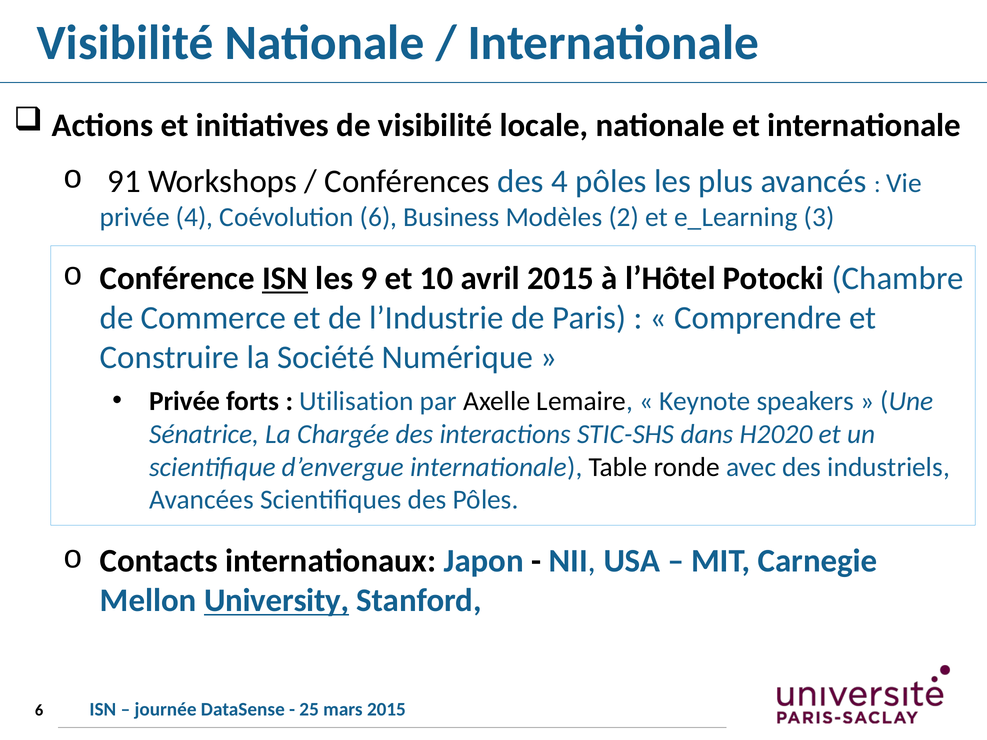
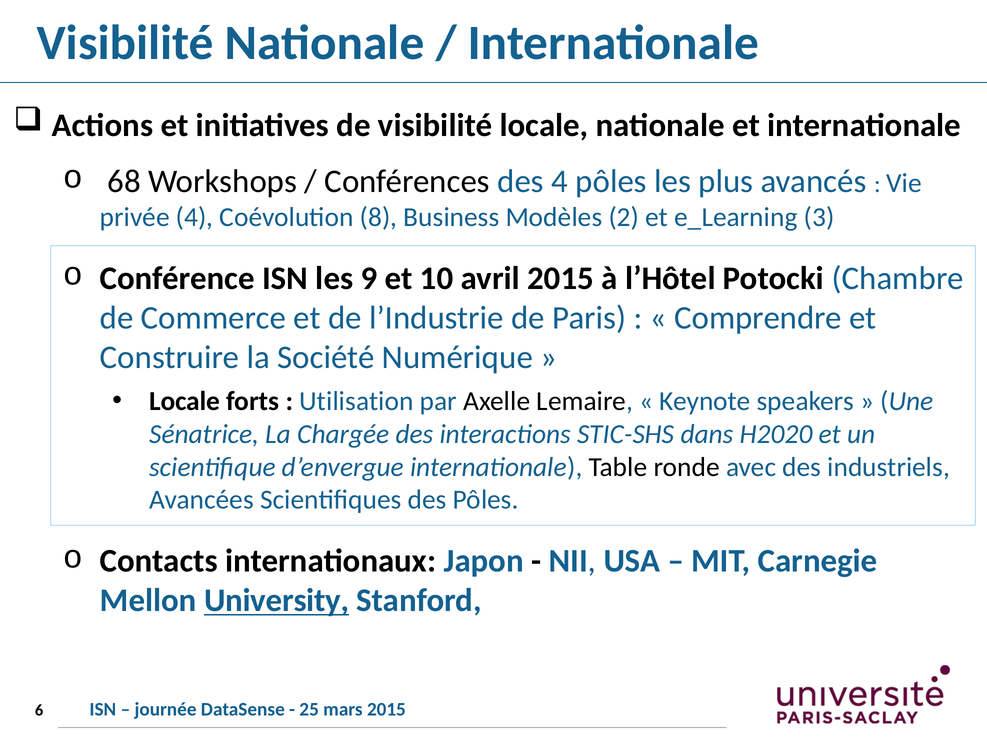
91: 91 -> 68
Coévolution 6: 6 -> 8
ISN at (285, 278) underline: present -> none
Privée at (185, 401): Privée -> Locale
